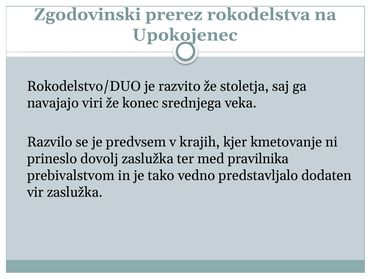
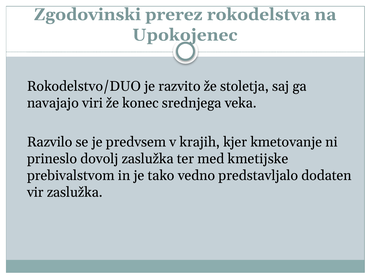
pravilnika: pravilnika -> kmetijske
